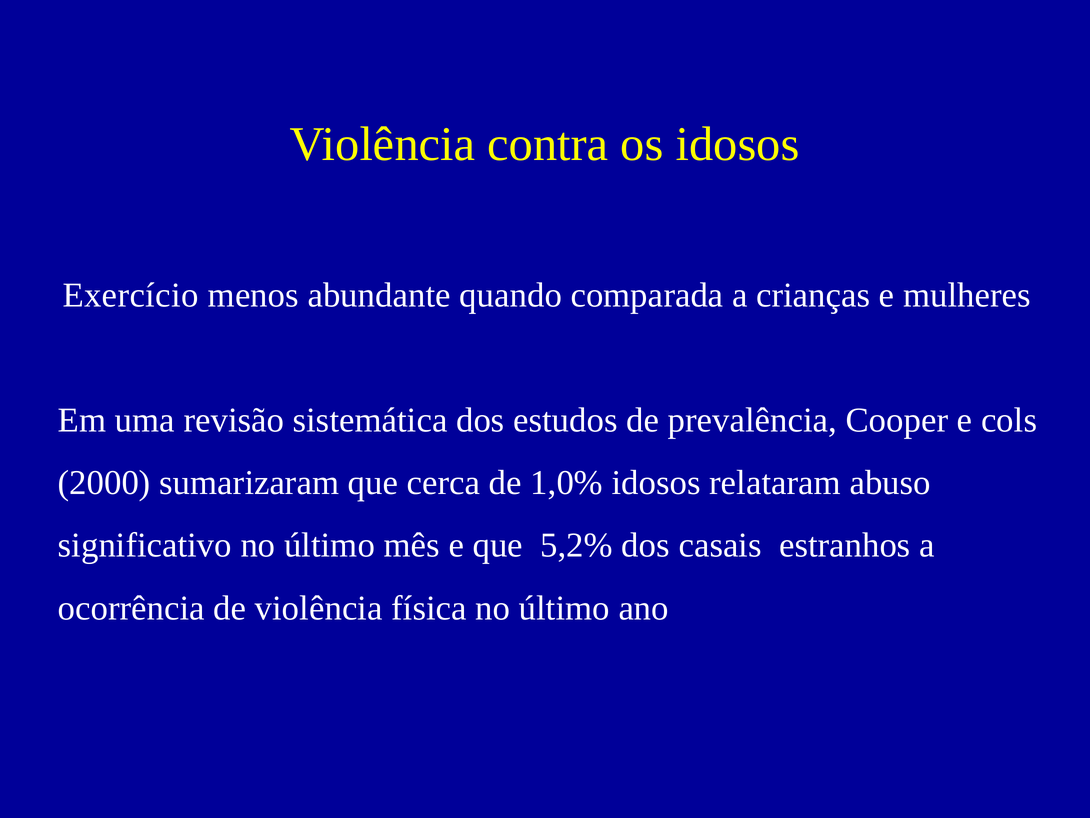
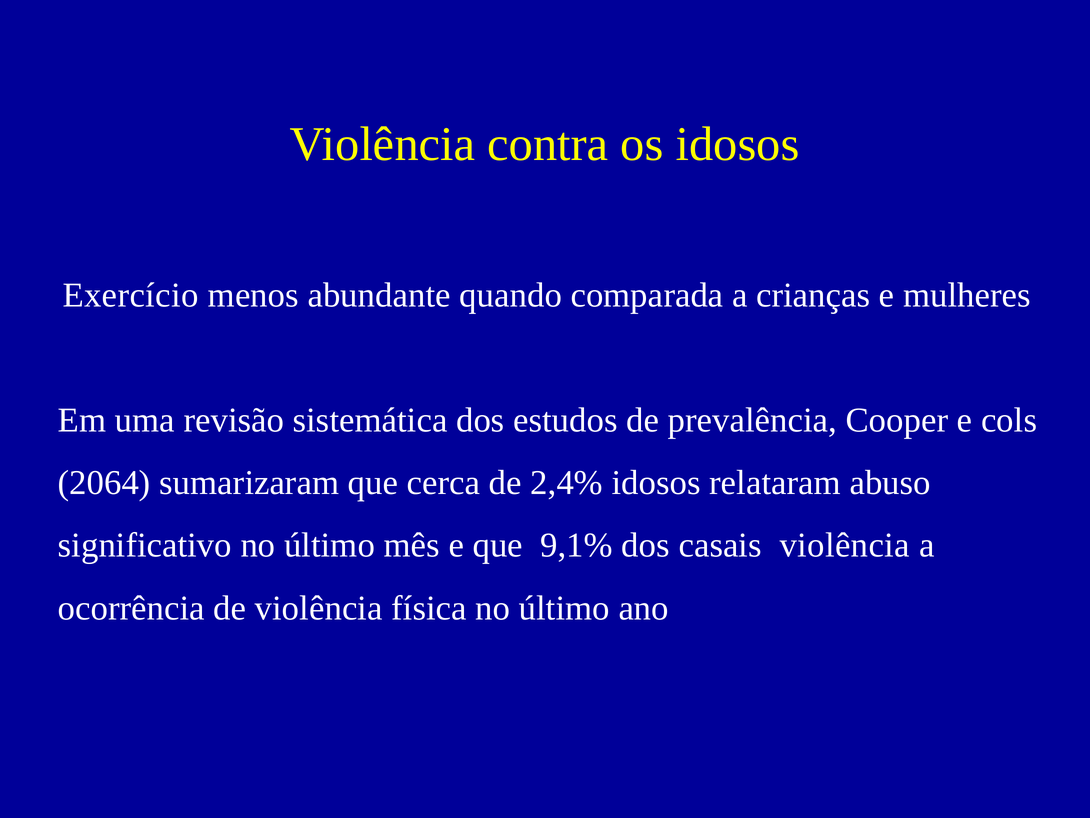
2000: 2000 -> 2064
1,0%: 1,0% -> 2,4%
5,2%: 5,2% -> 9,1%
casais estranhos: estranhos -> violência
